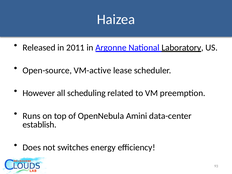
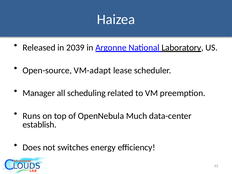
2011: 2011 -> 2039
VM-active: VM-active -> VM-adapt
However: However -> Manager
Amini: Amini -> Much
